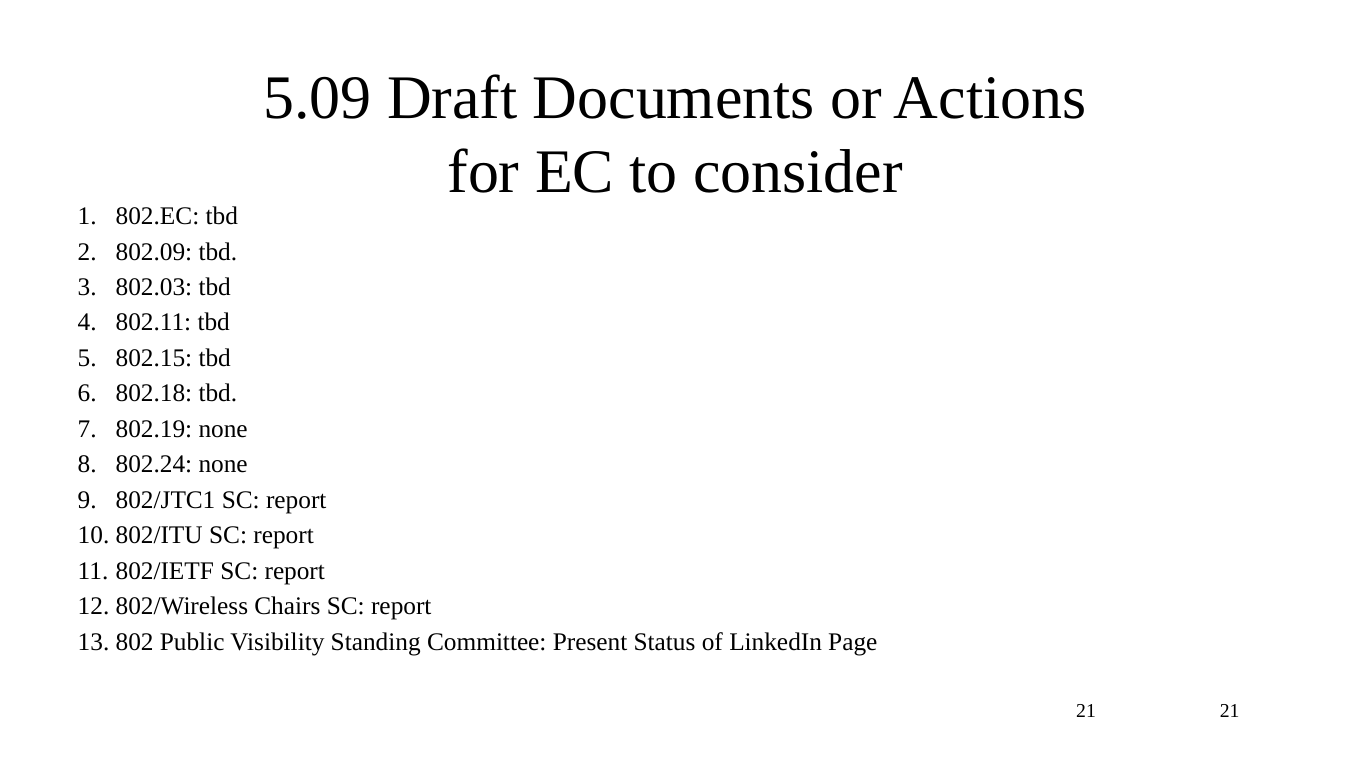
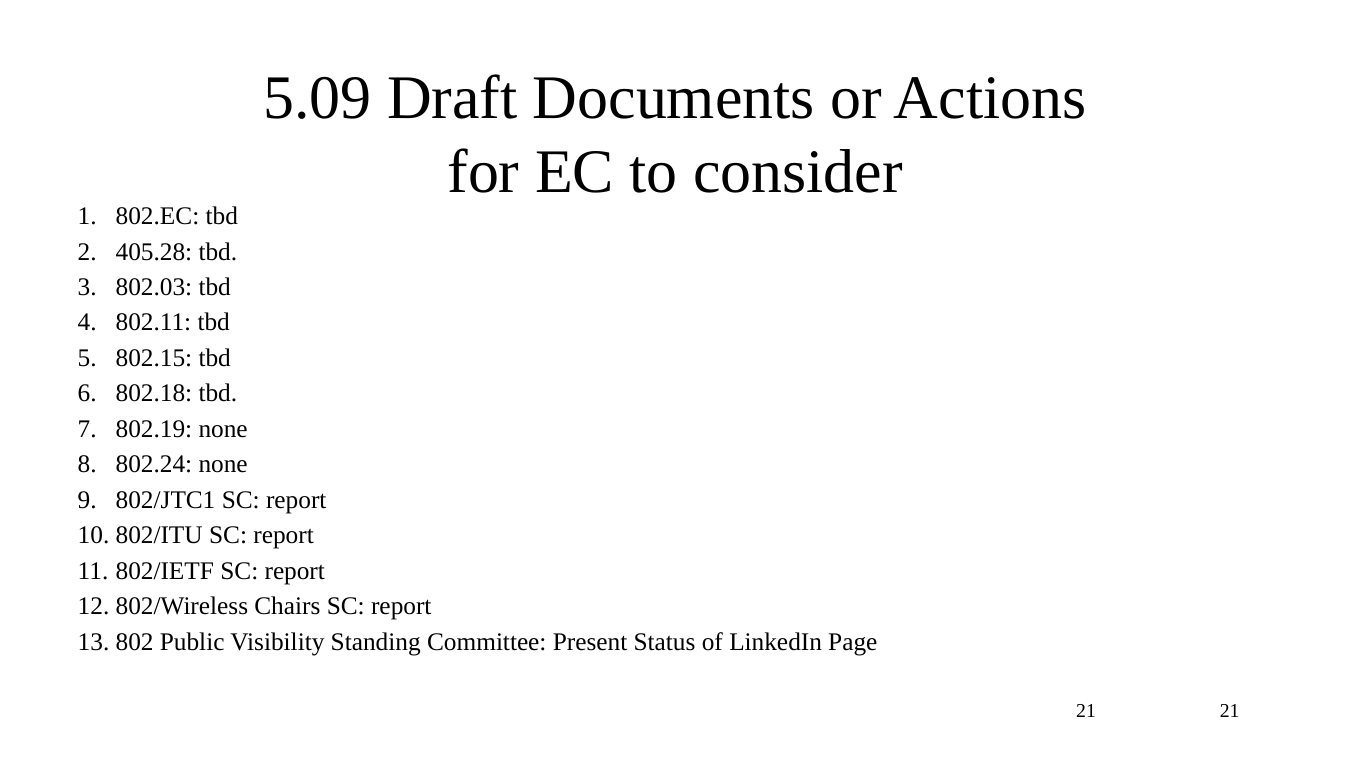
802.09: 802.09 -> 405.28
